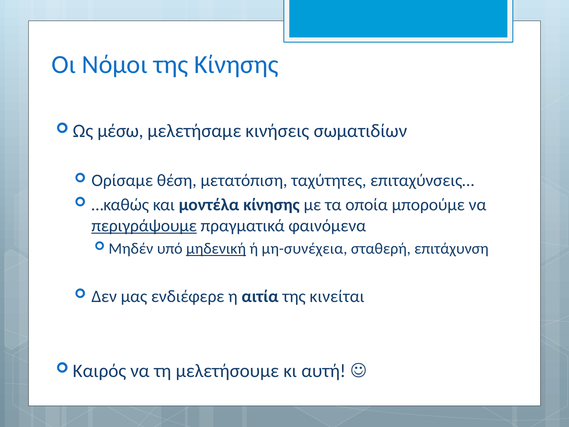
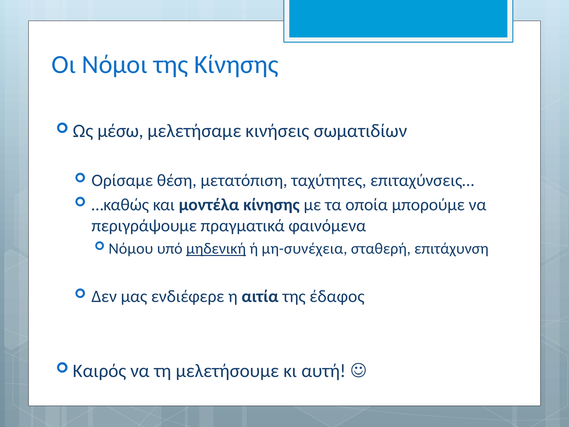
περιγράψουμε underline: present -> none
Μηδέν: Μηδέν -> Νόμου
κινείται: κινείται -> έδαφος
